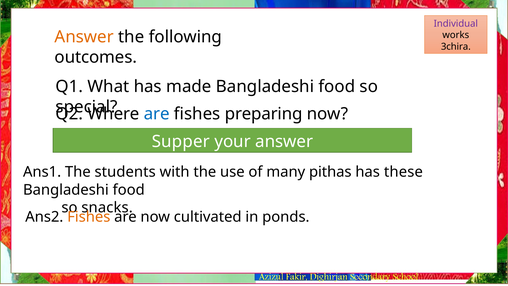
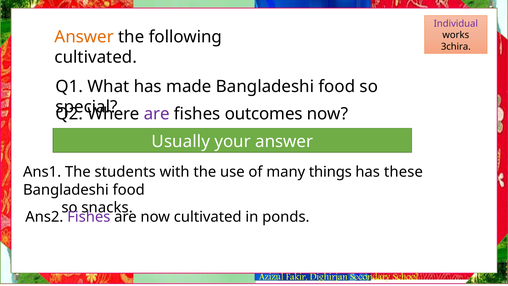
outcomes at (96, 57): outcomes -> cultivated
are at (157, 114) colour: blue -> purple
preparing: preparing -> outcomes
Supper: Supper -> Usually
pithas: pithas -> things
Fishes at (89, 217) colour: orange -> purple
